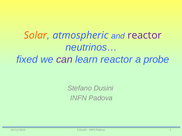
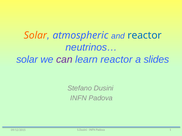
reactor at (145, 35) colour: purple -> blue
fixed at (27, 60): fixed -> solar
probe: probe -> slides
